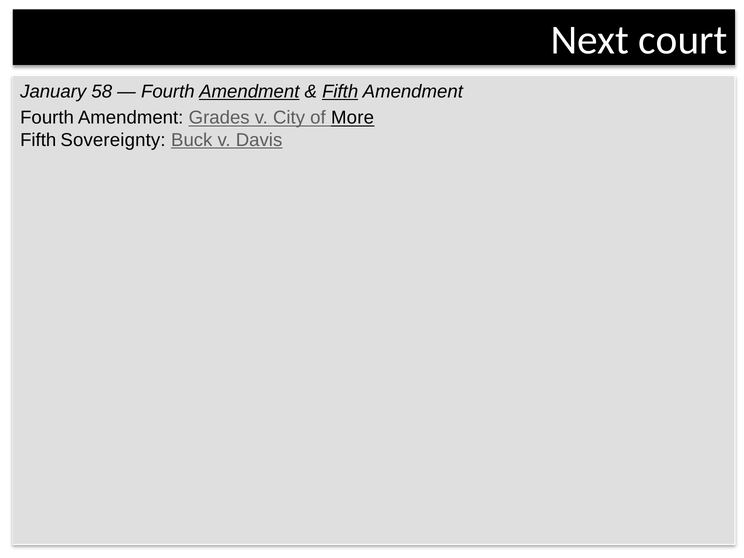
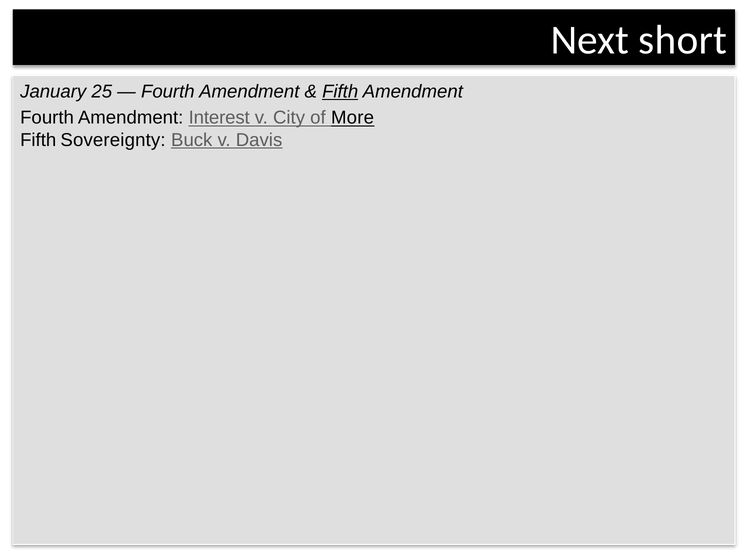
court: court -> short
58: 58 -> 25
Amendment at (249, 92) underline: present -> none
Grades: Grades -> Interest
